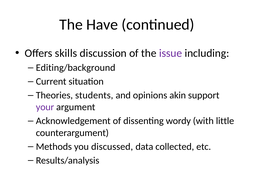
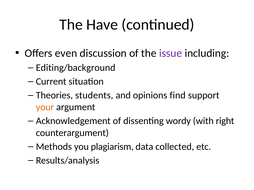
skills: skills -> even
akin: akin -> find
your colour: purple -> orange
little: little -> right
discussed: discussed -> plagiarism
